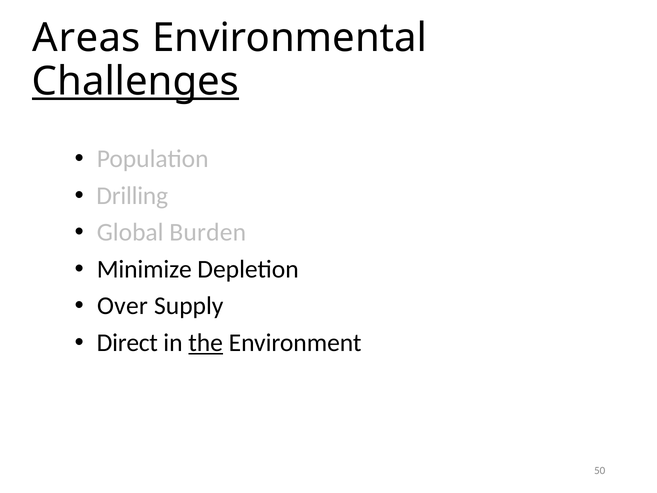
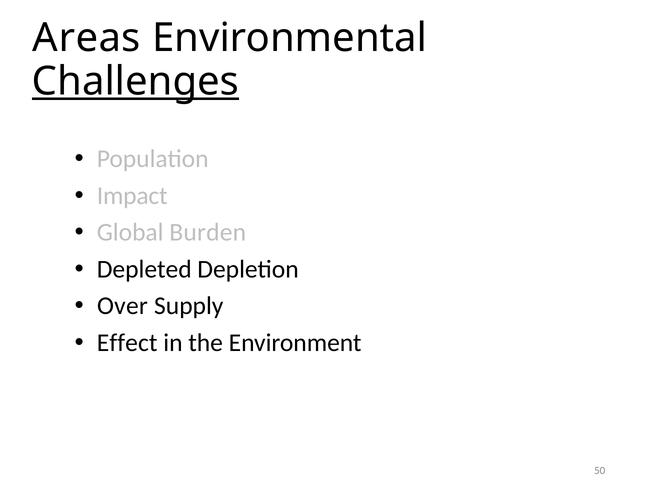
Drilling: Drilling -> Impact
Minimize: Minimize -> Depleted
Direct: Direct -> Effect
the underline: present -> none
